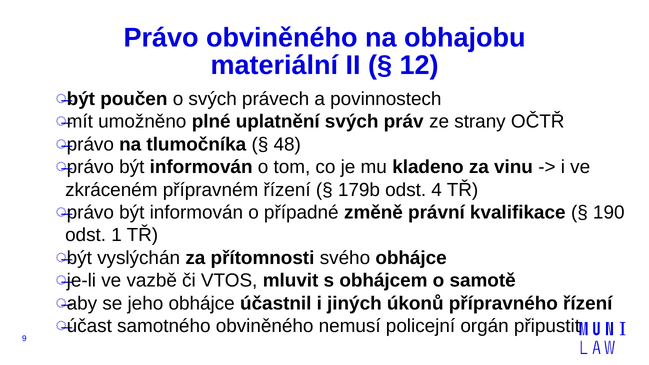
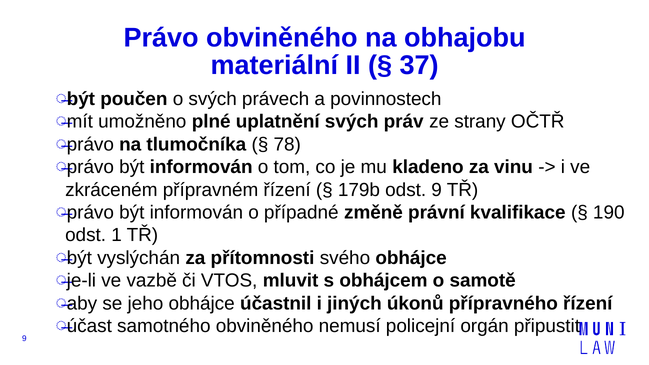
12: 12 -> 37
48: 48 -> 78
odst 4: 4 -> 9
